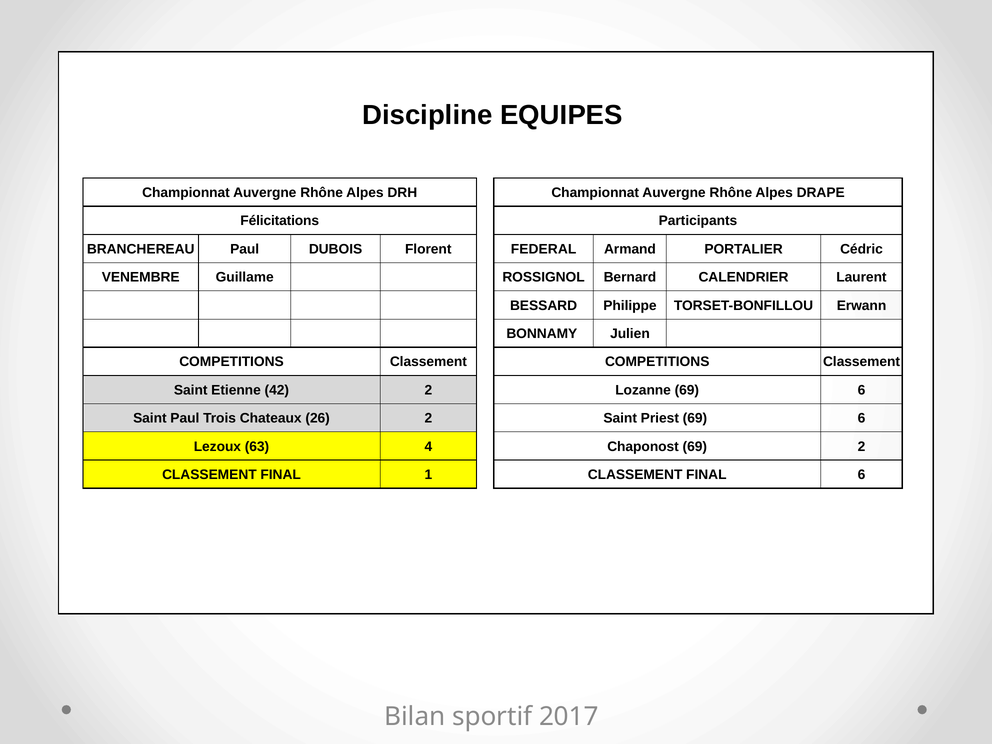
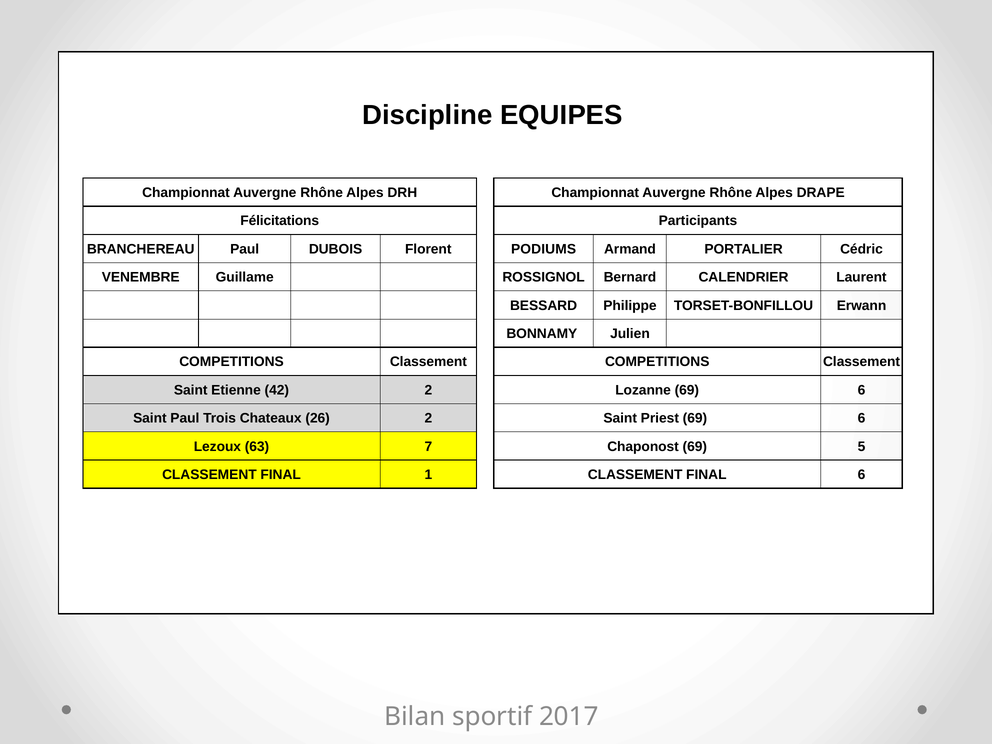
FEDERAL: FEDERAL -> PODIUMS
4: 4 -> 7
69 2: 2 -> 5
